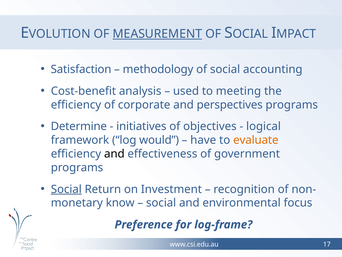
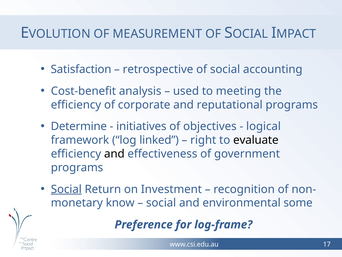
MEASUREMENT underline: present -> none
methodology: methodology -> retrospective
perspectives: perspectives -> reputational
would: would -> linked
have: have -> right
evaluate colour: orange -> black
focus: focus -> some
